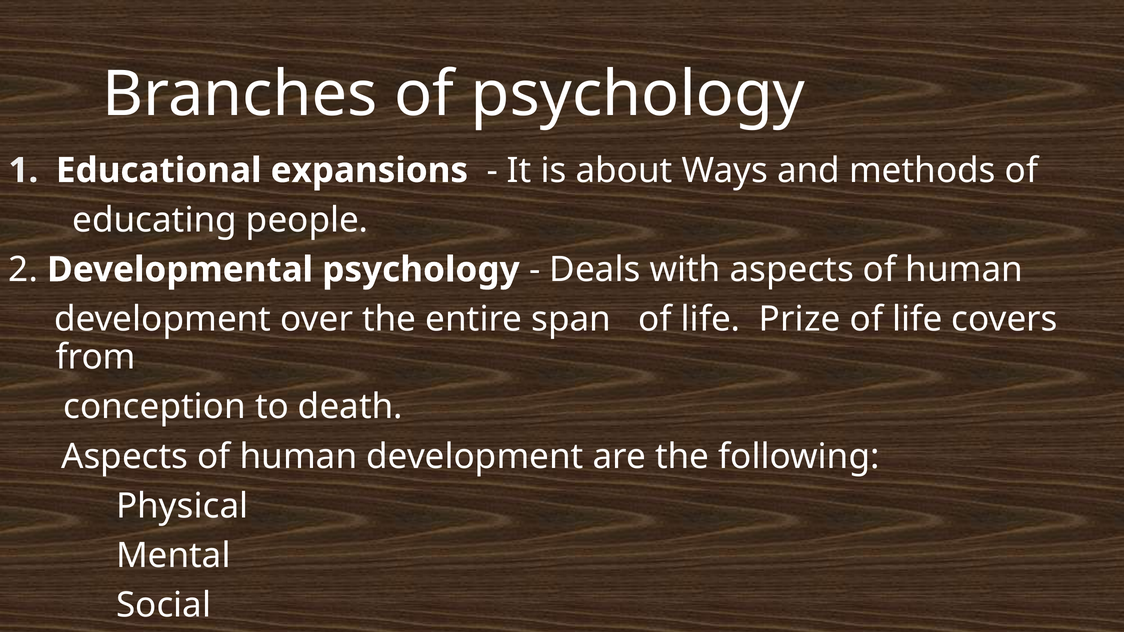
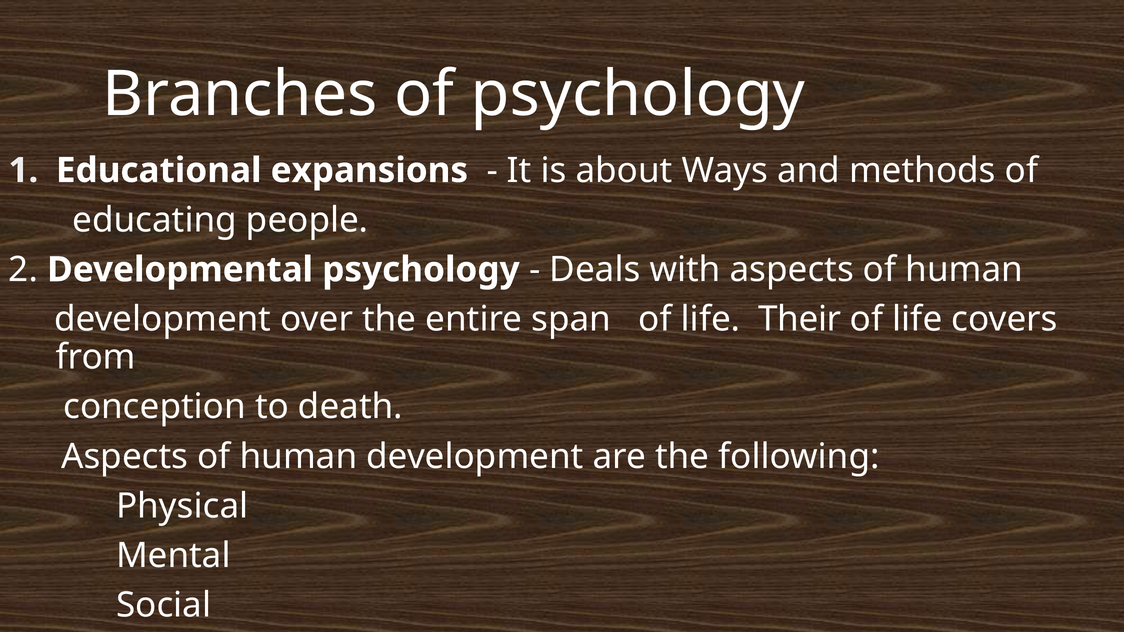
Prize: Prize -> Their
